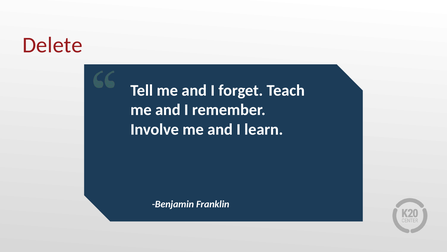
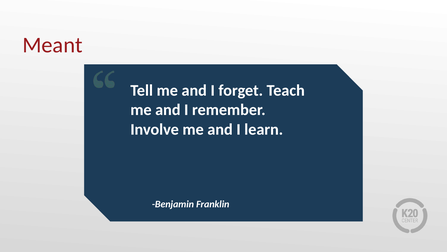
Delete: Delete -> Meant
